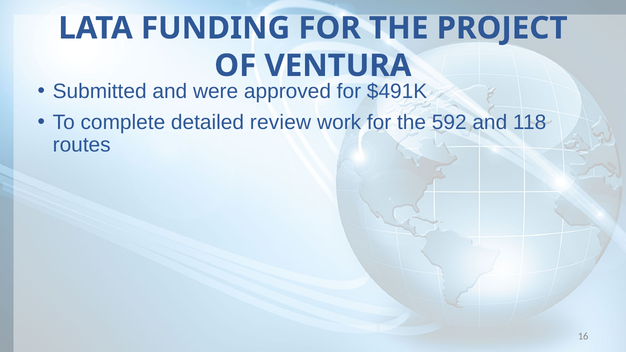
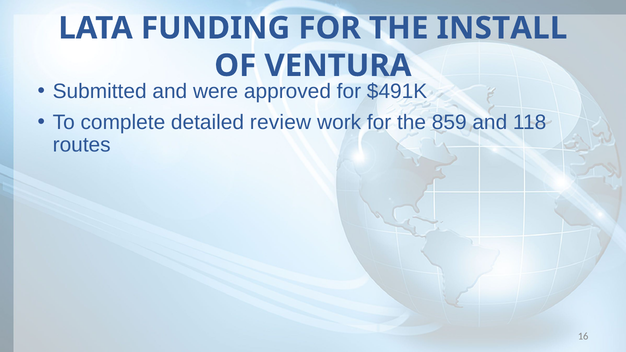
PROJECT: PROJECT -> INSTALL
592: 592 -> 859
